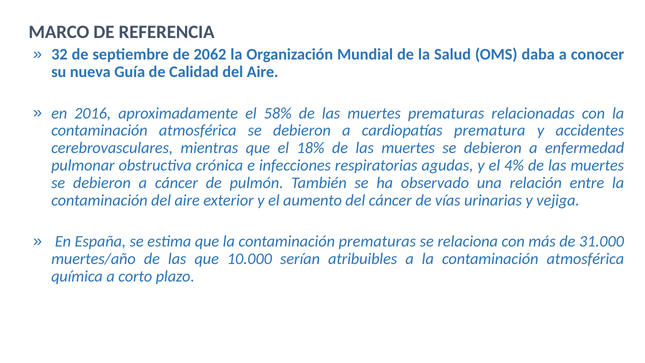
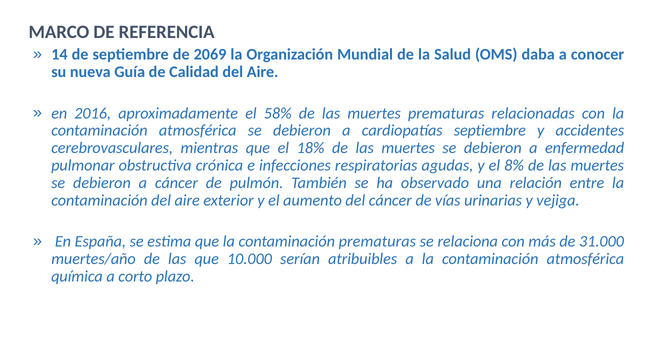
32: 32 -> 14
2062: 2062 -> 2069
cardiopatías prematura: prematura -> septiembre
4%: 4% -> 8%
